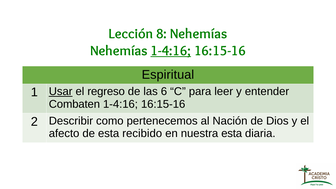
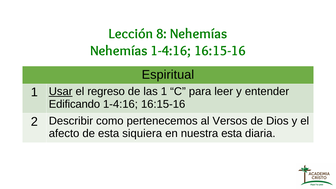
1-4:16 at (171, 51) underline: present -> none
las 6: 6 -> 1
Combaten: Combaten -> Edificando
Nación: Nación -> Versos
recibido: recibido -> siquiera
